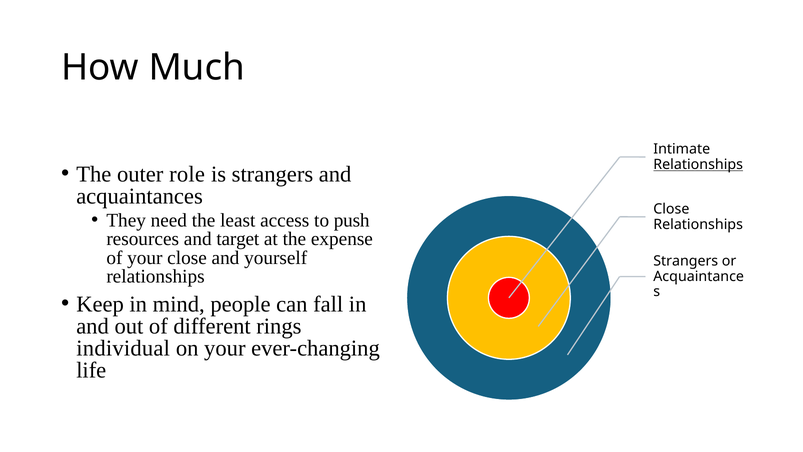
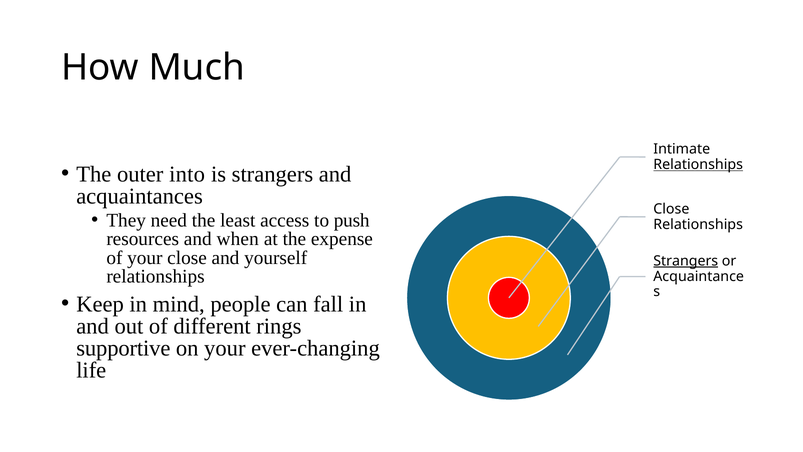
role: role -> into
target: target -> when
Strangers at (686, 261) underline: none -> present
individual: individual -> supportive
